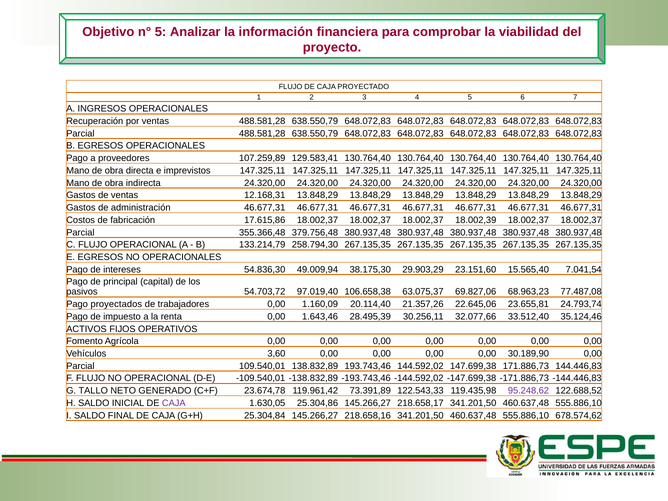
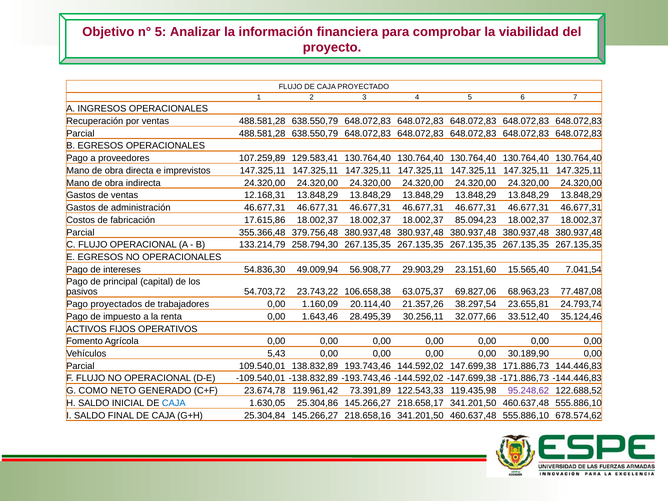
18.002,39: 18.002,39 -> 85.094,23
38.175,30: 38.175,30 -> 56.908,77
97.019,40: 97.019,40 -> 23.743,22
22.645,06: 22.645,06 -> 38.297,54
3,60: 3,60 -> 5,43
TALLO: TALLO -> COMO
CAJA at (174, 403) colour: purple -> blue
